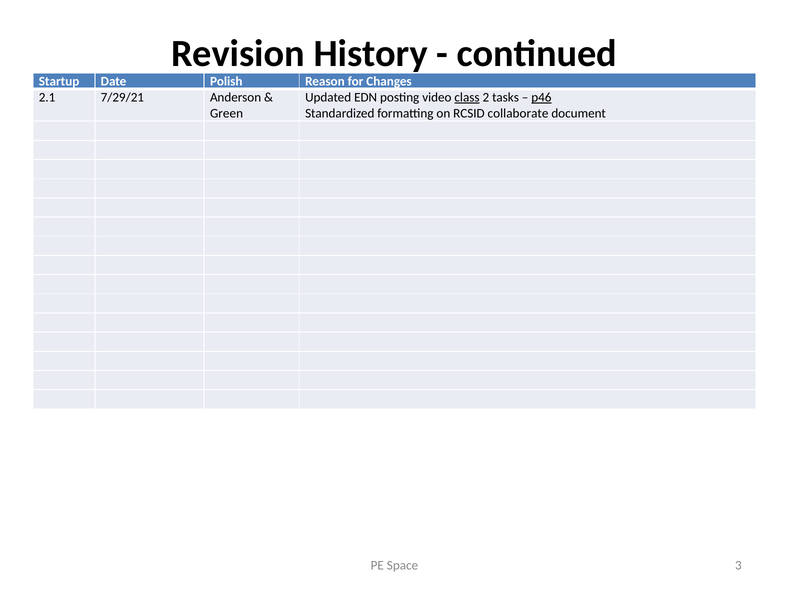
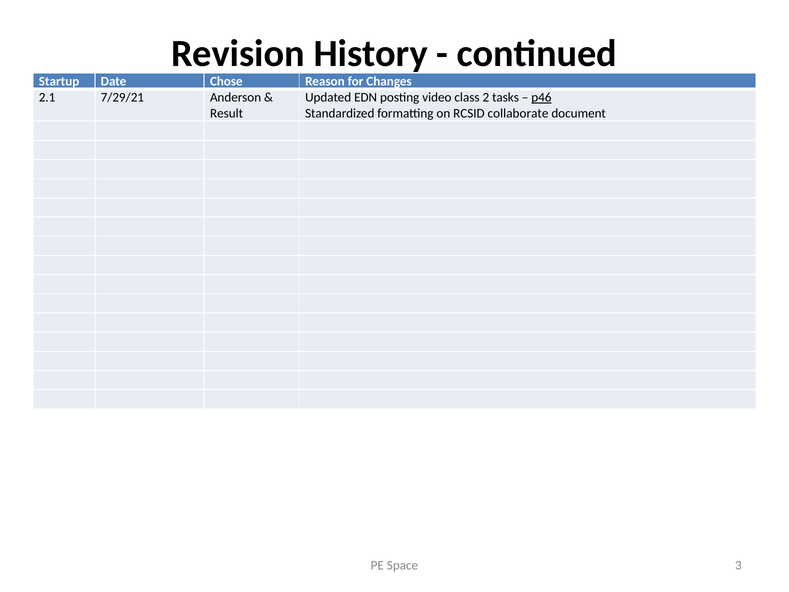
Polish: Polish -> Chose
class underline: present -> none
Green: Green -> Result
